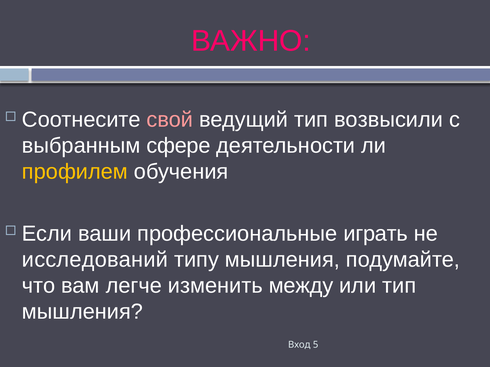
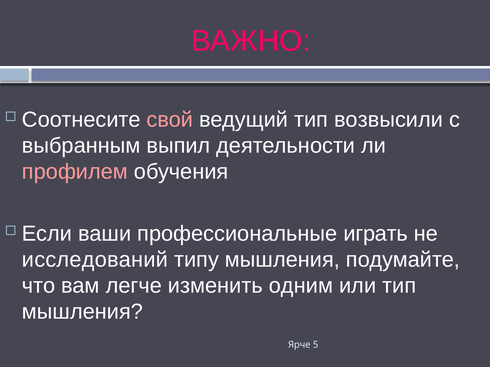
сфере: сфере -> выпил
профилем colour: yellow -> pink
между: между -> одним
Вход: Вход -> Ярче
